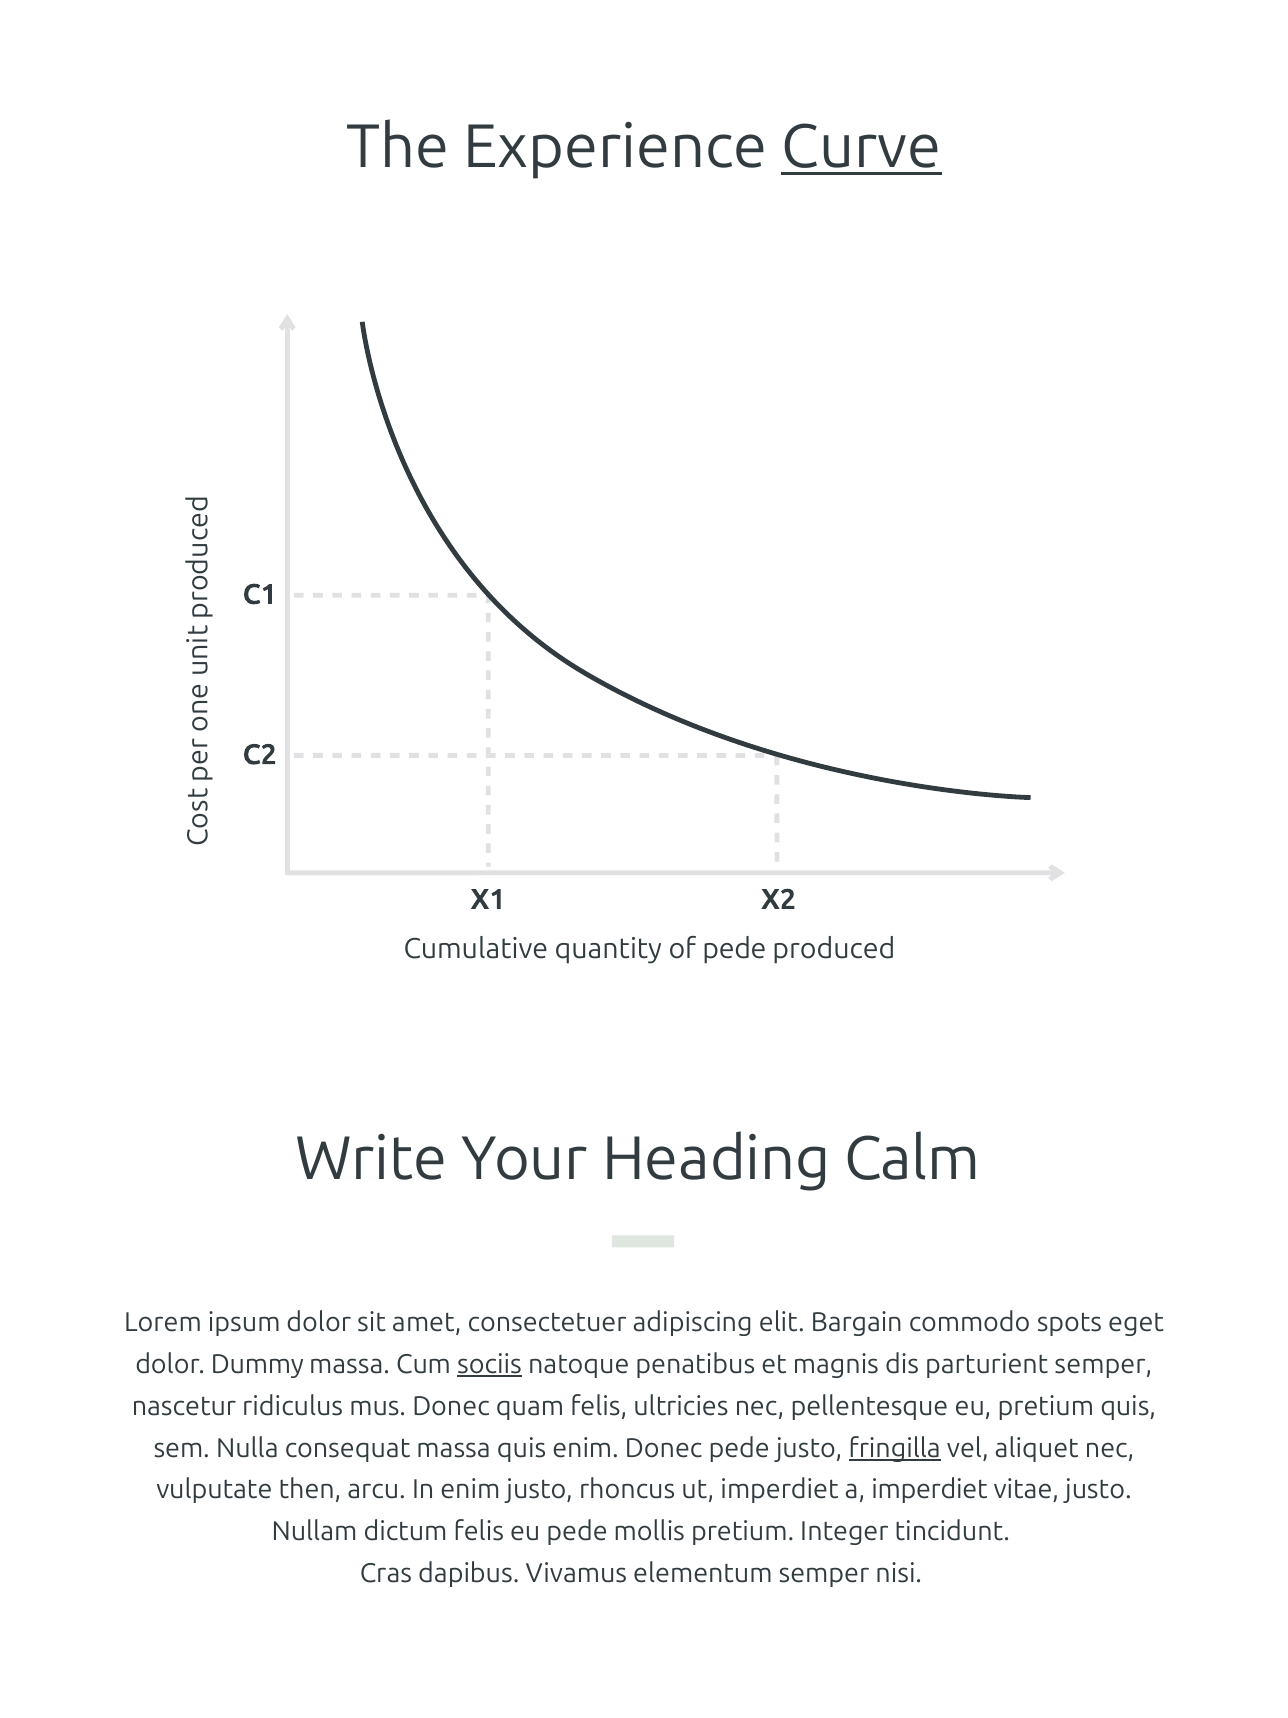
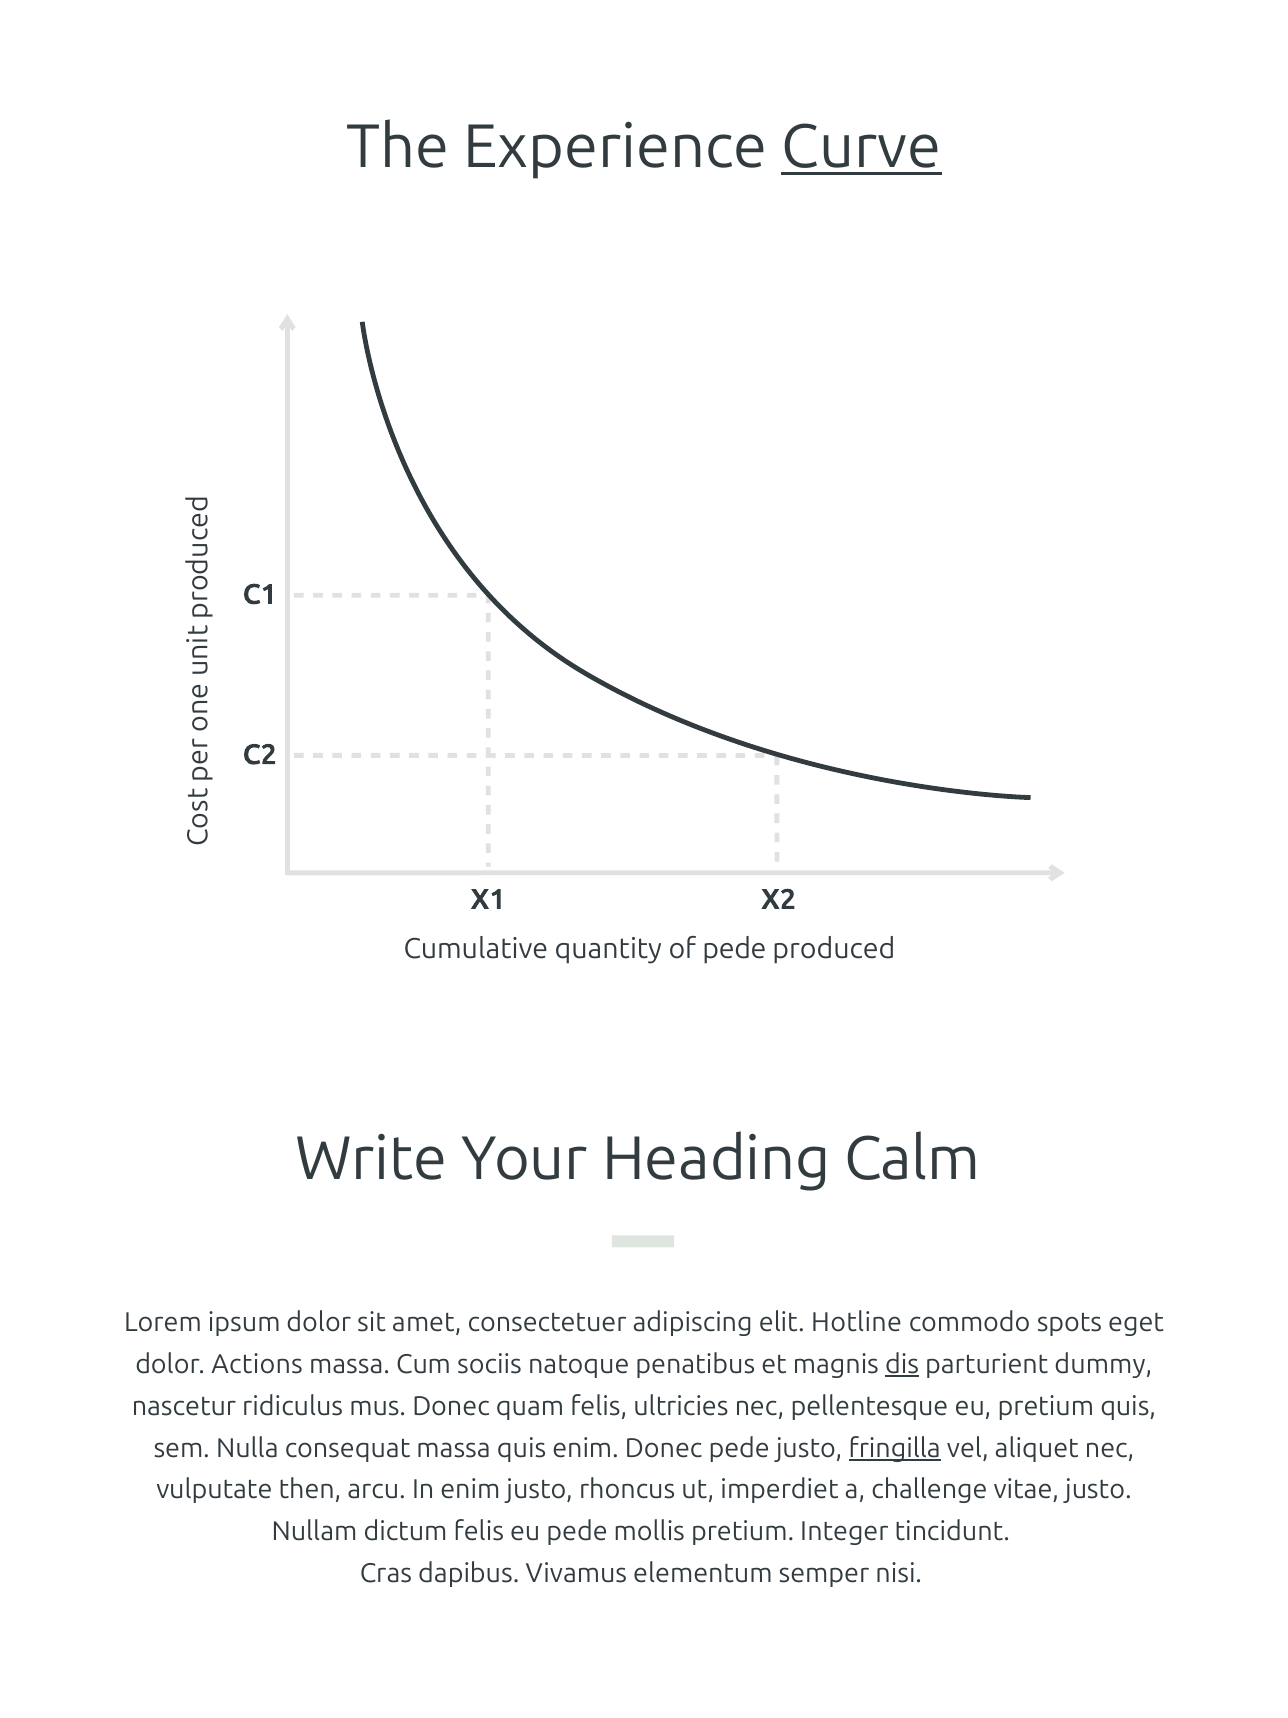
Bargain: Bargain -> Hotline
Dummy: Dummy -> Actions
sociis underline: present -> none
dis underline: none -> present
parturient semper: semper -> dummy
a imperdiet: imperdiet -> challenge
